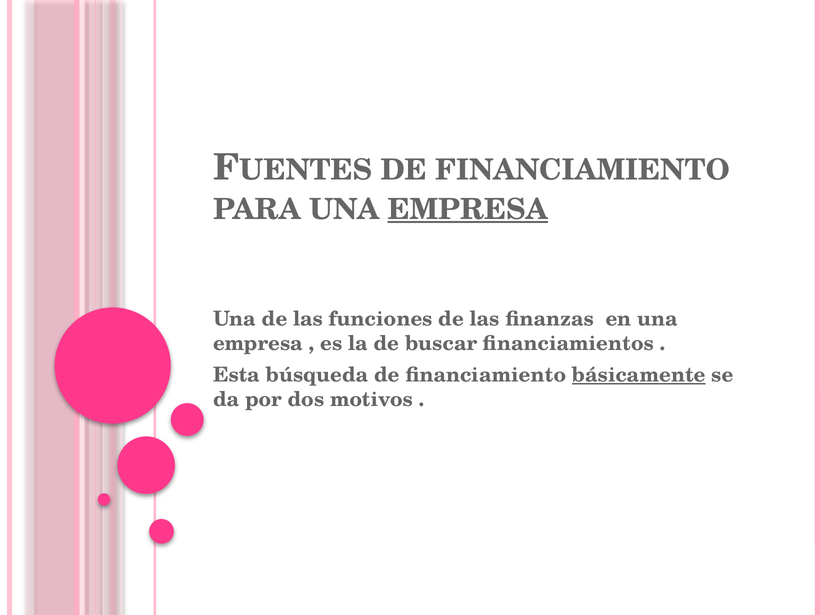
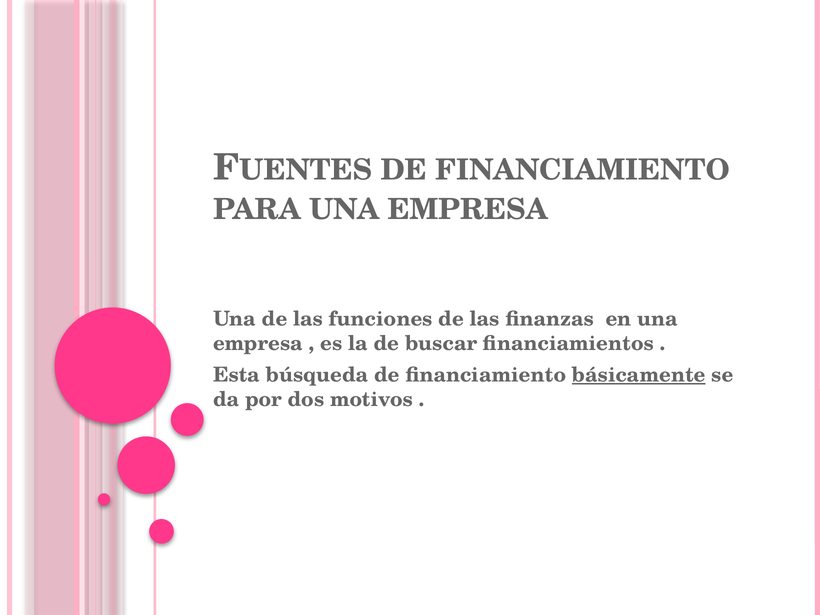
EMPRESA at (468, 209) underline: present -> none
